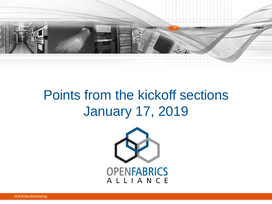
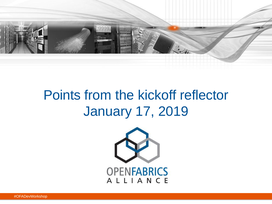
sections: sections -> reflector
